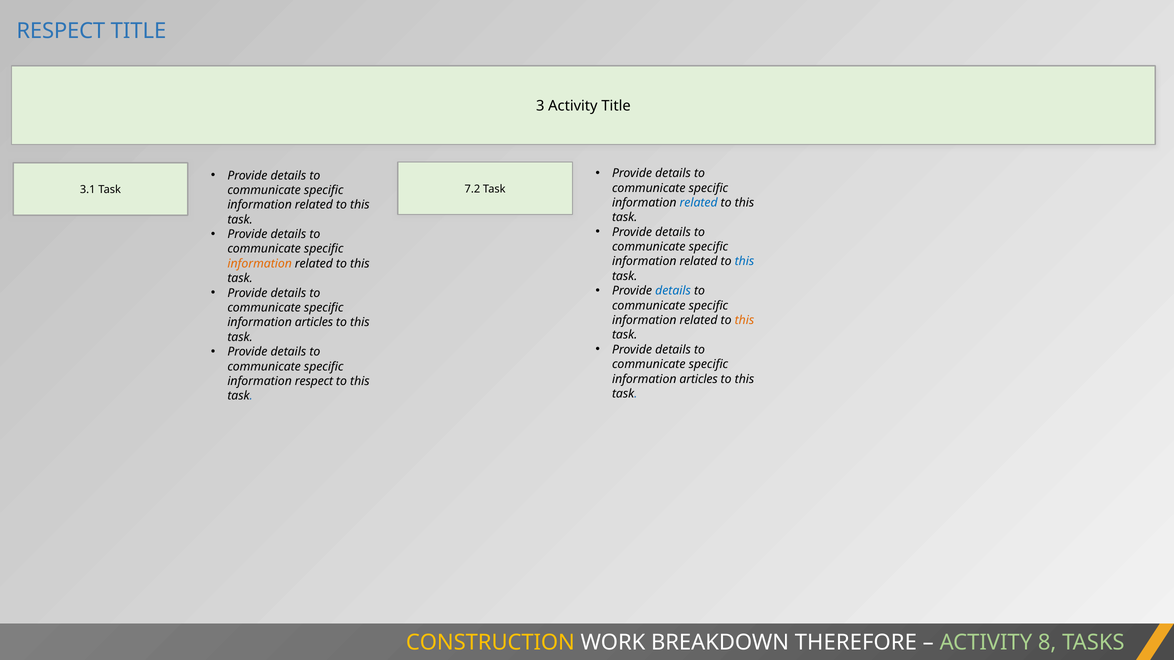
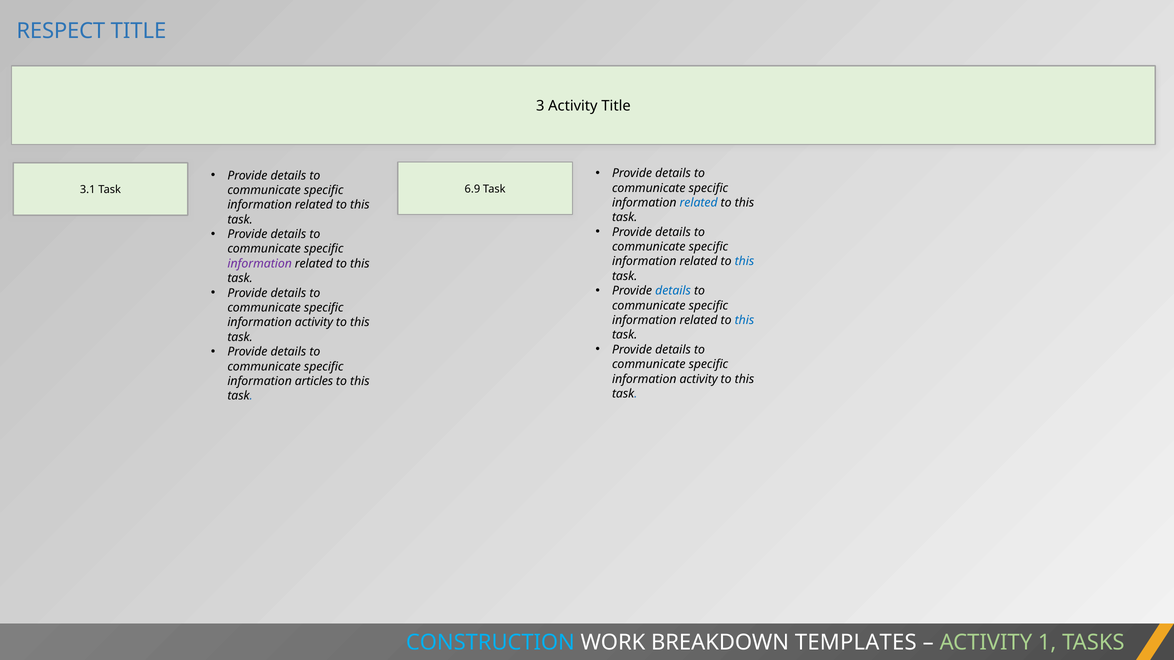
7.2: 7.2 -> 6.9
information at (260, 264) colour: orange -> purple
this at (744, 320) colour: orange -> blue
articles at (314, 323): articles -> activity
articles at (699, 379): articles -> activity
information respect: respect -> articles
CONSTRUCTION colour: yellow -> light blue
THEREFORE: THEREFORE -> TEMPLATES
8: 8 -> 1
